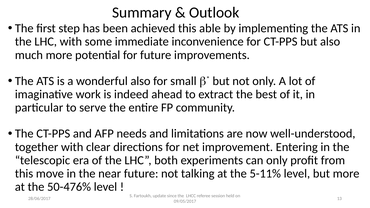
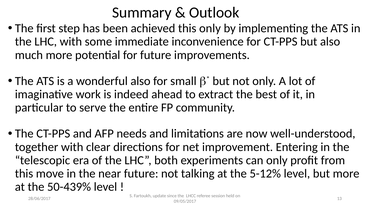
this able: able -> only
5-11%: 5-11% -> 5-12%
50-476%: 50-476% -> 50-439%
